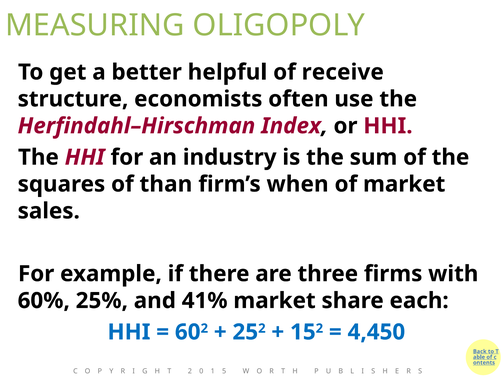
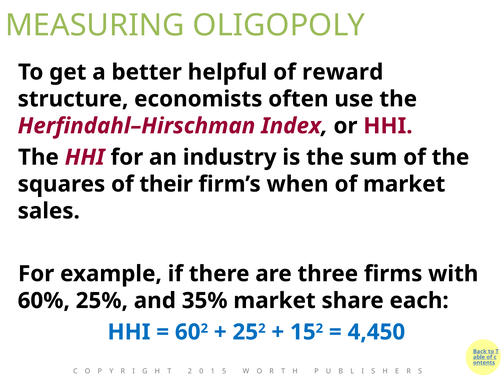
receive: receive -> reward
than: than -> their
41%: 41% -> 35%
